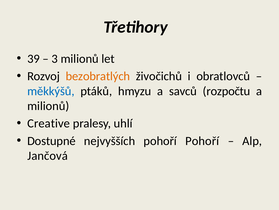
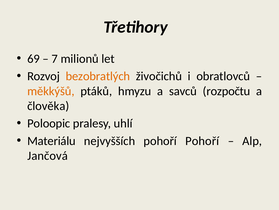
39: 39 -> 69
3: 3 -> 7
měkkýšů colour: blue -> orange
milionů at (48, 106): milionů -> člověka
Creative: Creative -> Poloopic
Dostupné: Dostupné -> Materiálu
